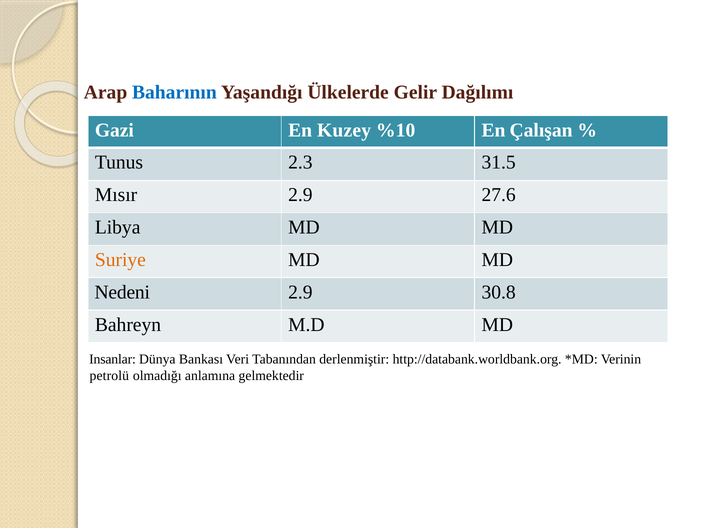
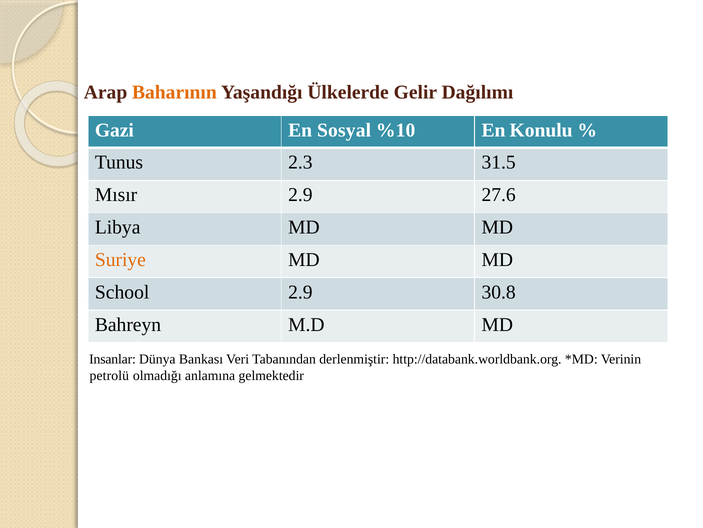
Baharının colour: blue -> orange
Kuzey: Kuzey -> Sosyal
Çalışan: Çalışan -> Konulu
Nedeni: Nedeni -> School
